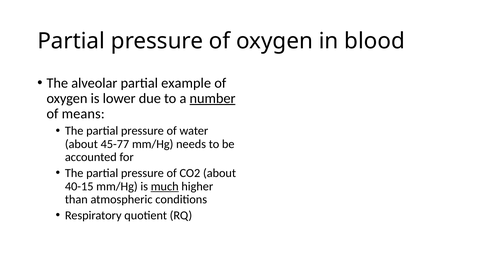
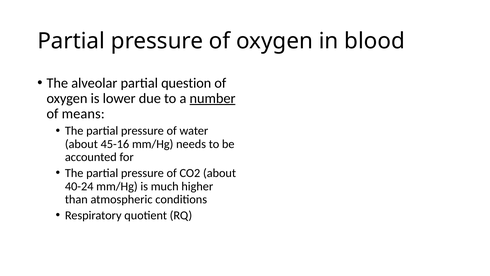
example: example -> question
45-77: 45-77 -> 45-16
40-15: 40-15 -> 40-24
much underline: present -> none
